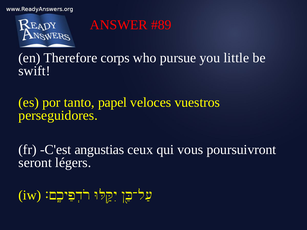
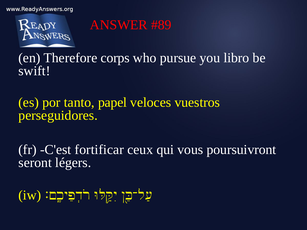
little: little -> libro
angustias: angustias -> fortificar
